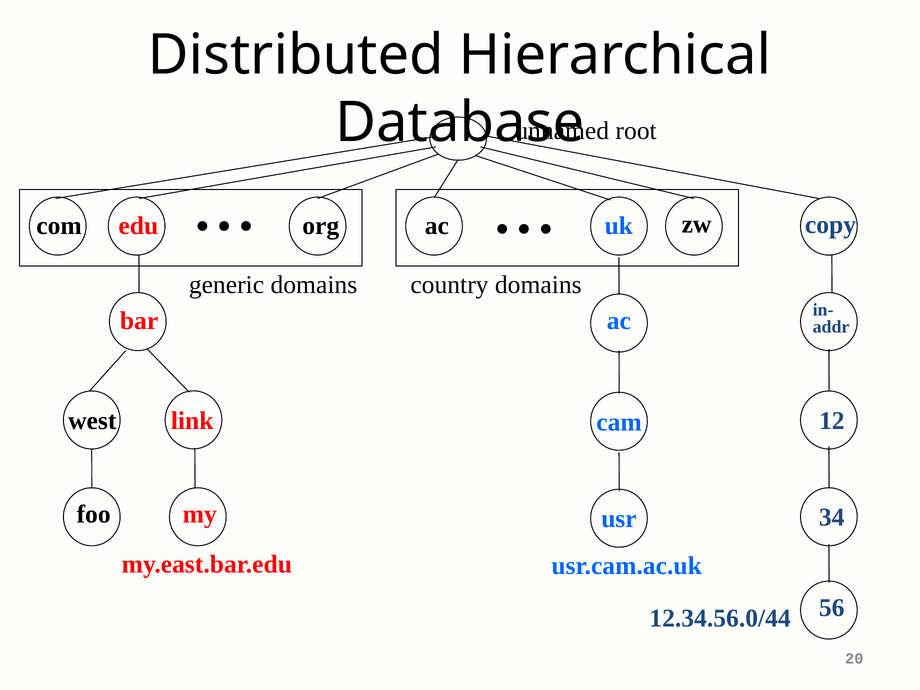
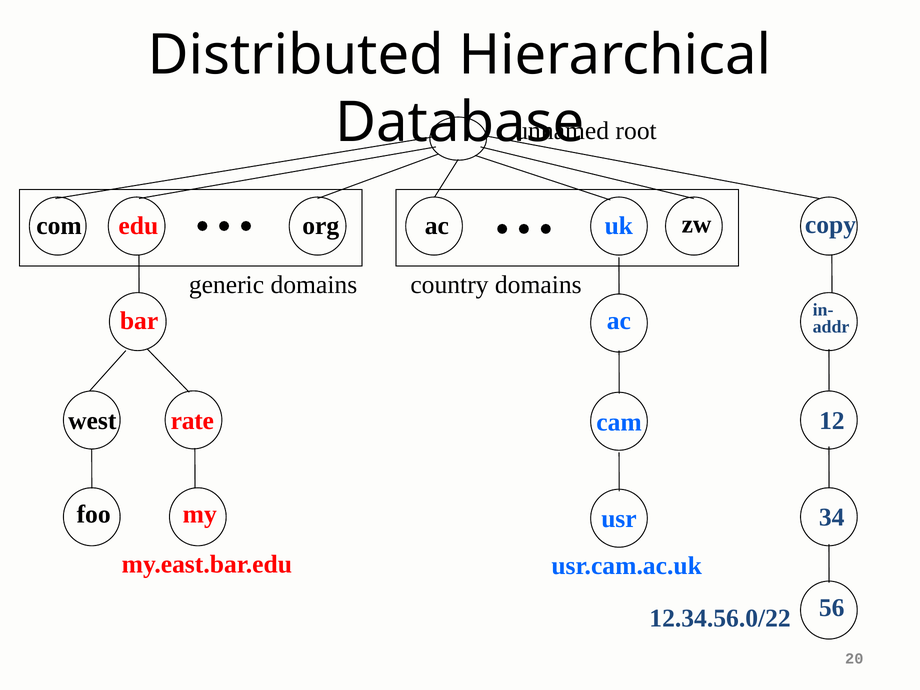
link: link -> rate
12.34.56.0/44: 12.34.56.0/44 -> 12.34.56.0/22
